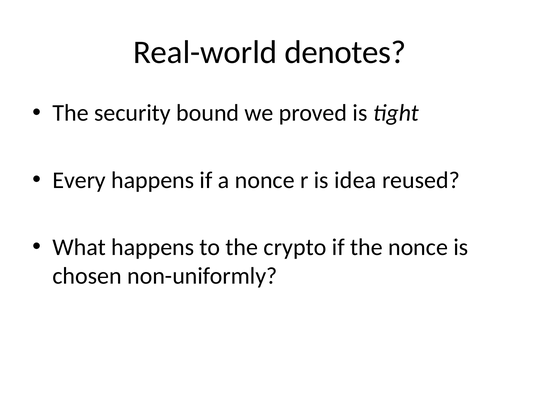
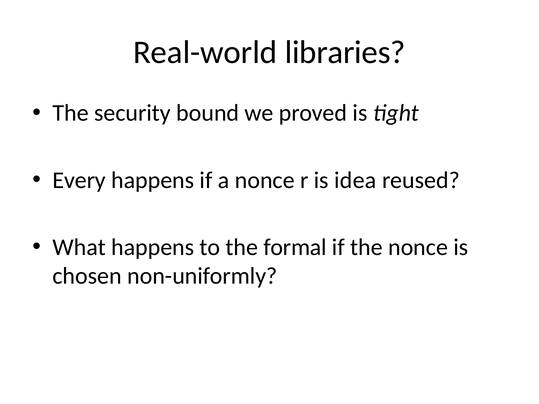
denotes: denotes -> libraries
crypto: crypto -> formal
